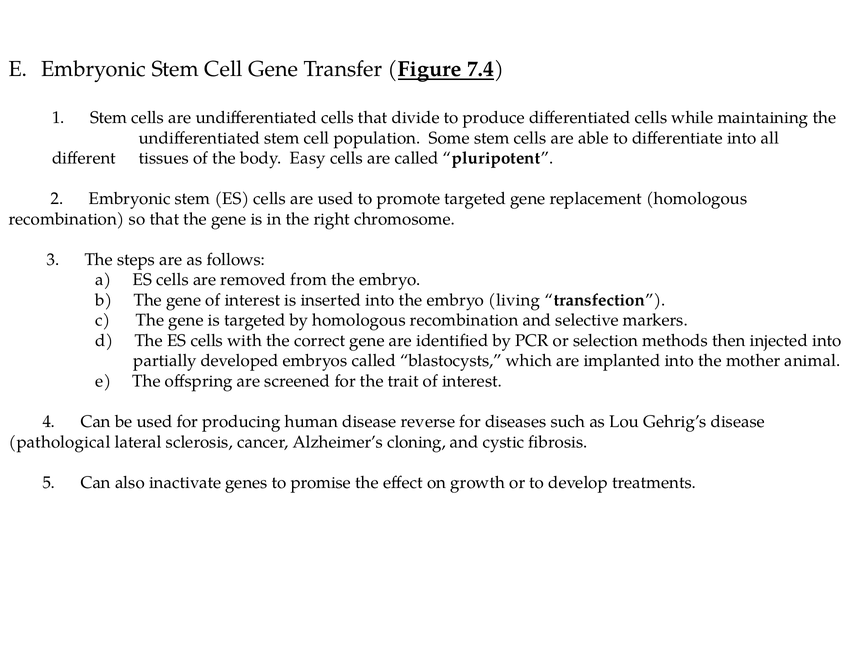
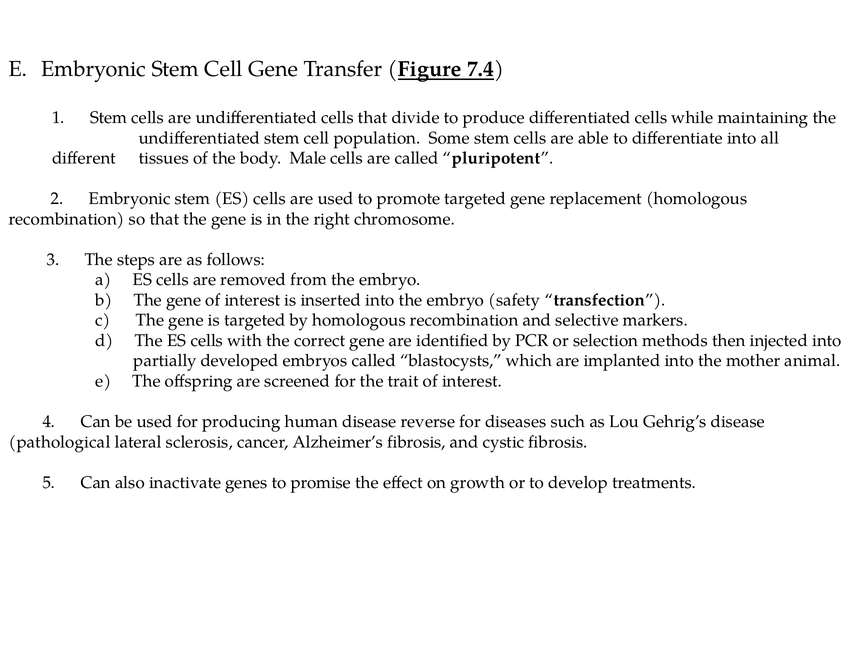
Easy: Easy -> Male
living: living -> safety
Alzheimer’s cloning: cloning -> fibrosis
